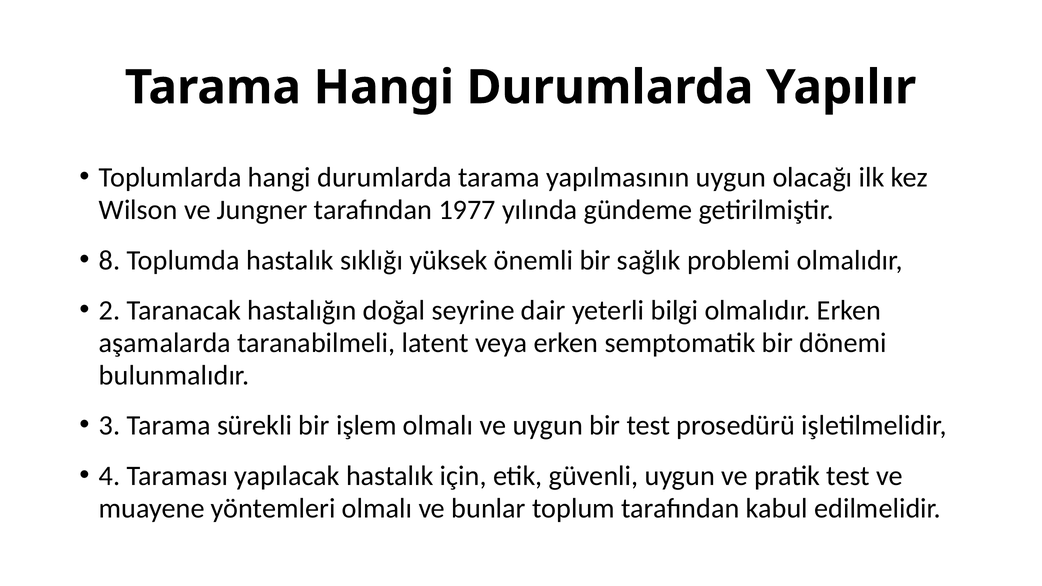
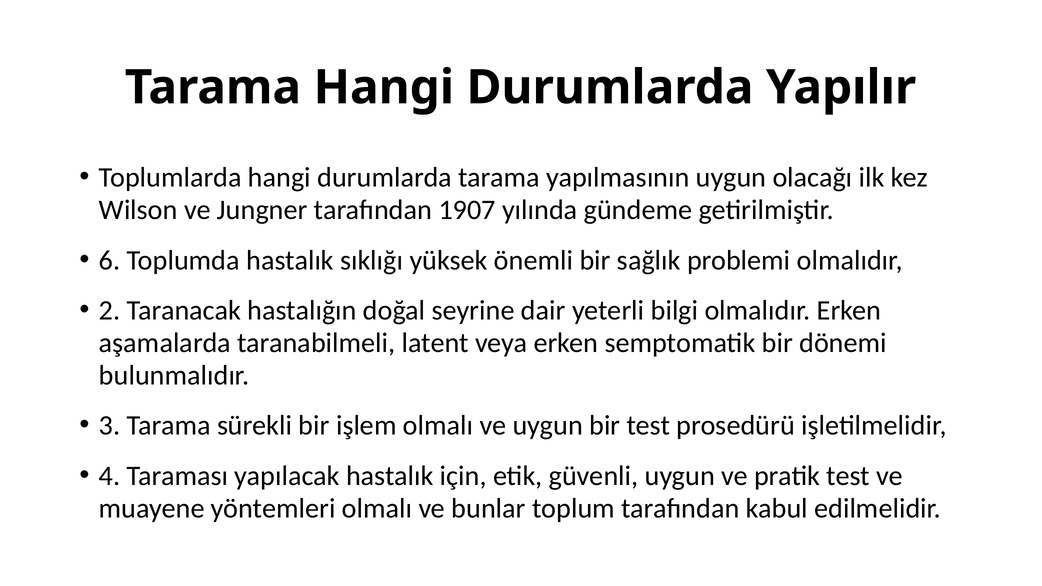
1977: 1977 -> 1907
8: 8 -> 6
